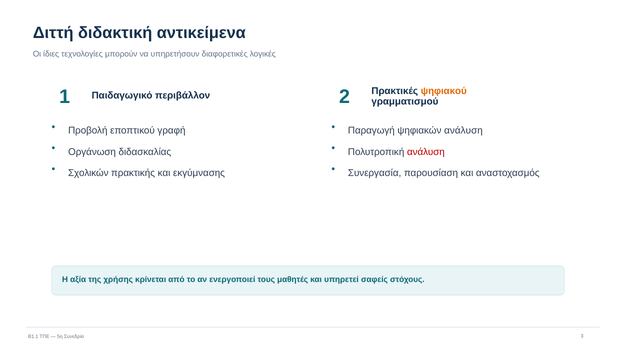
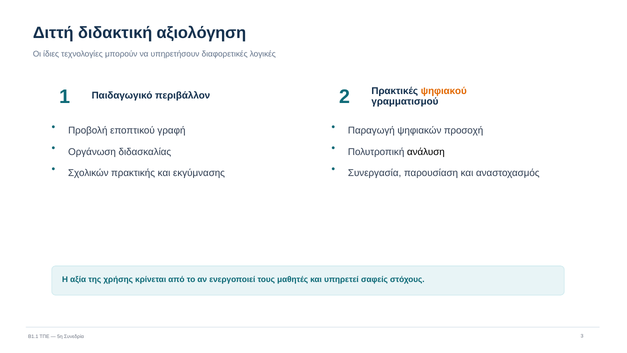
αντικείμενα: αντικείμενα -> αξιολόγηση
ψηφιακών ανάλυση: ανάλυση -> προσοχή
ανάλυση at (426, 152) colour: red -> black
